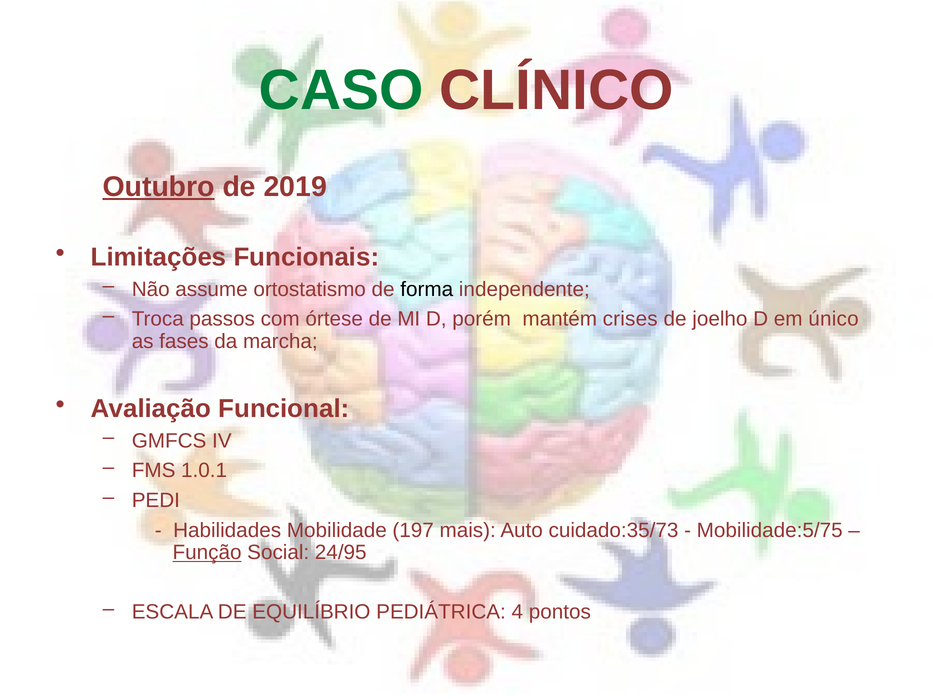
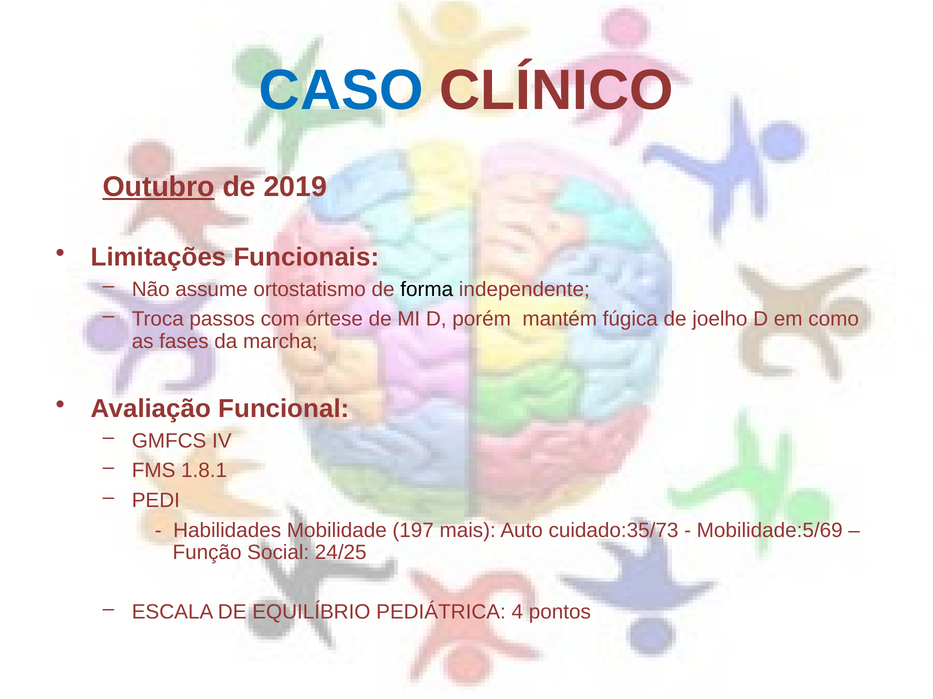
CASO colour: green -> blue
crises: crises -> fúgica
único: único -> como
1.0.1: 1.0.1 -> 1.8.1
Mobilidade:5/75: Mobilidade:5/75 -> Mobilidade:5/69
Função underline: present -> none
24/95: 24/95 -> 24/25
